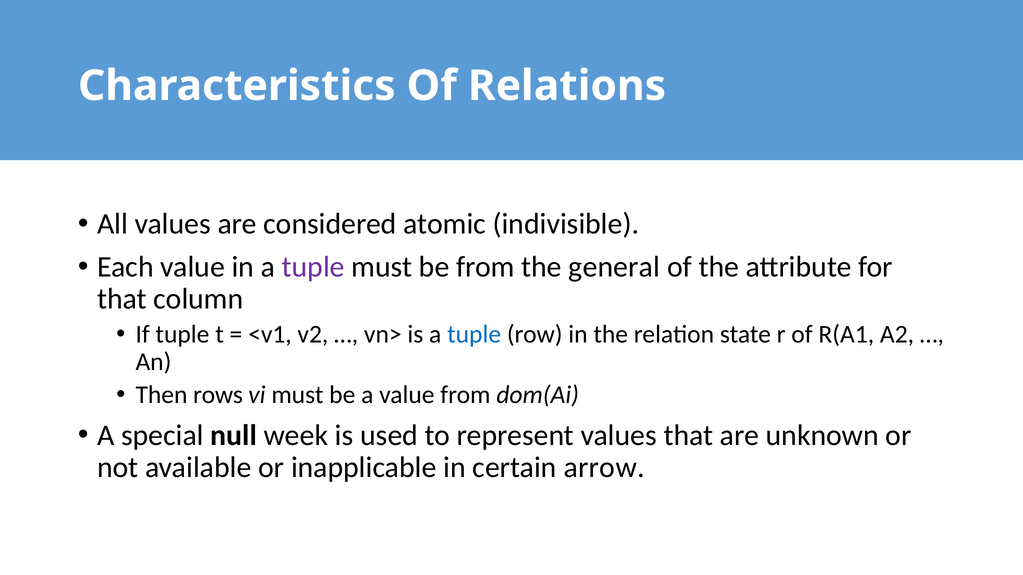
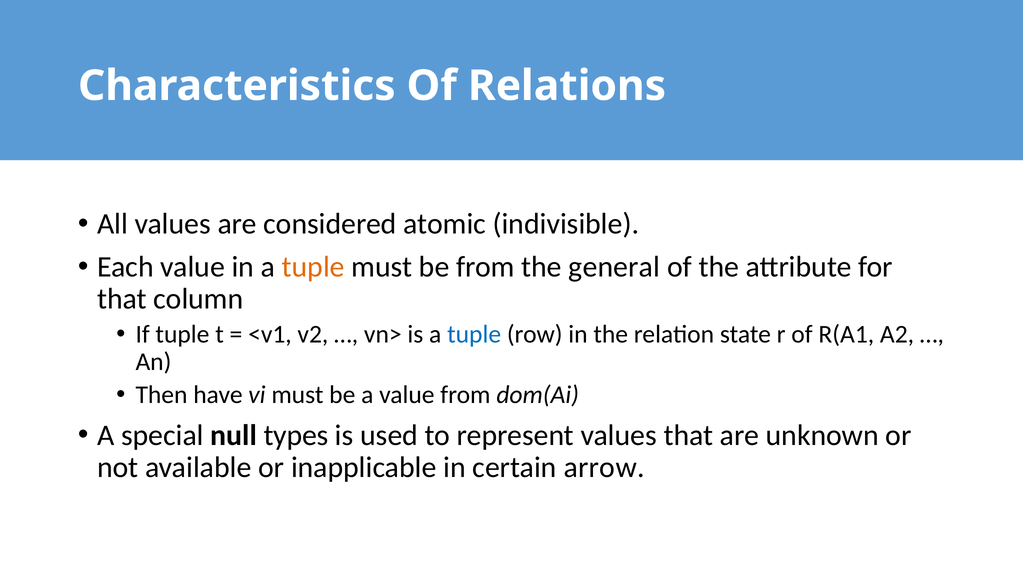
tuple at (313, 267) colour: purple -> orange
rows: rows -> have
week: week -> types
